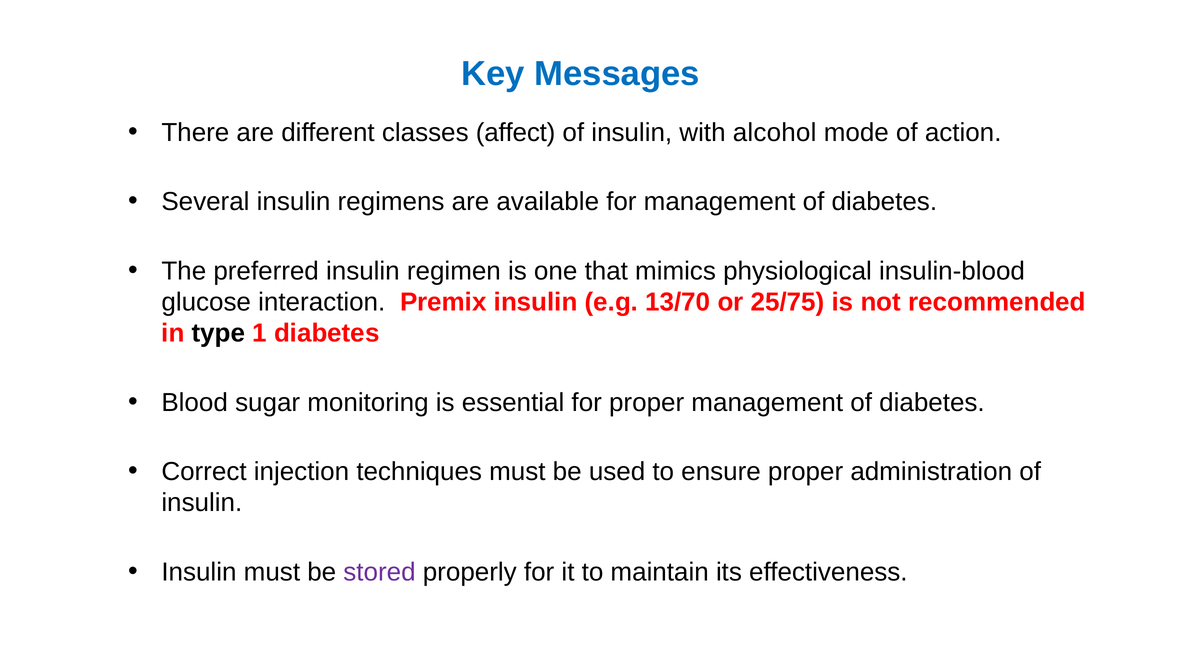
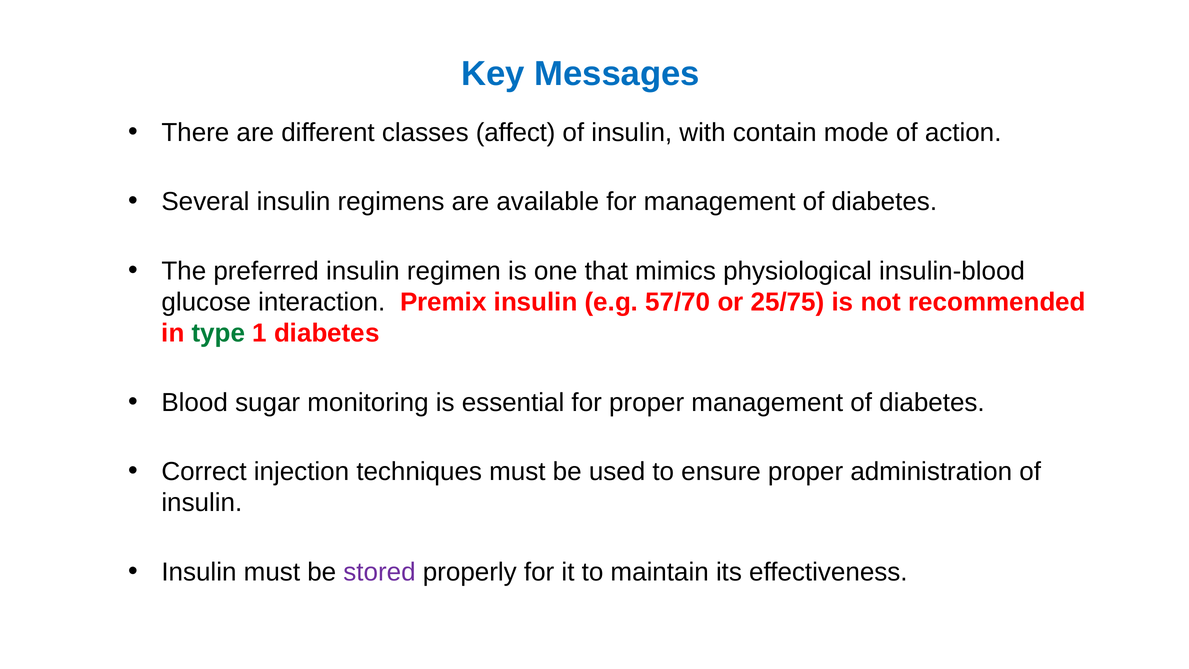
alcohol: alcohol -> contain
13/70: 13/70 -> 57/70
type colour: black -> green
